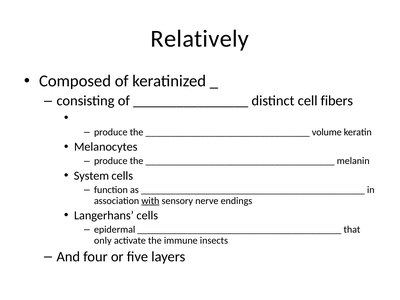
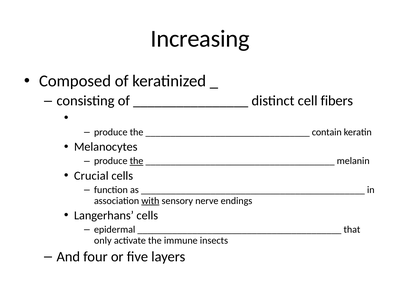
Relatively: Relatively -> Increasing
volume: volume -> contain
the at (137, 161) underline: none -> present
System: System -> Crucial
